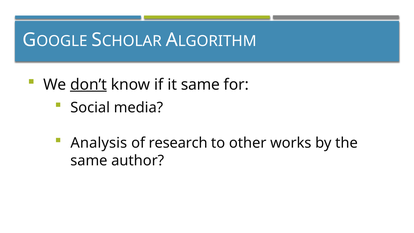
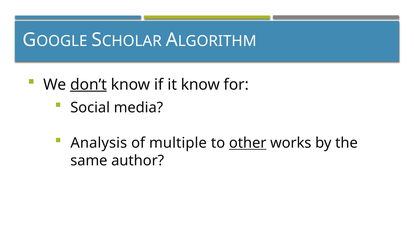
it same: same -> know
research: research -> multiple
other underline: none -> present
